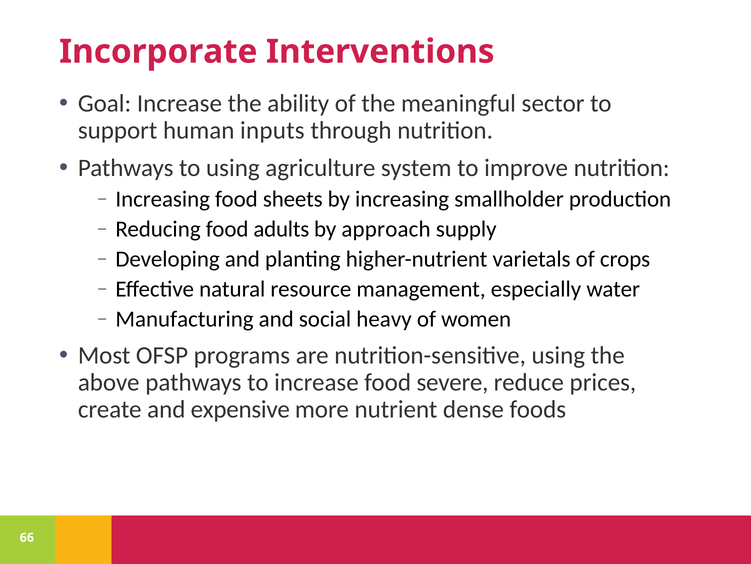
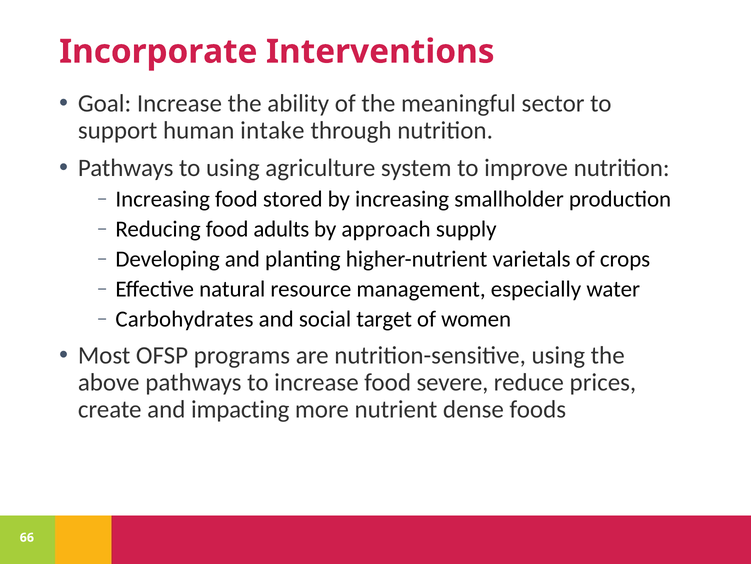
inputs: inputs -> intake
sheets: sheets -> stored
Manufacturing: Manufacturing -> Carbohydrates
heavy: heavy -> target
expensive: expensive -> impacting
